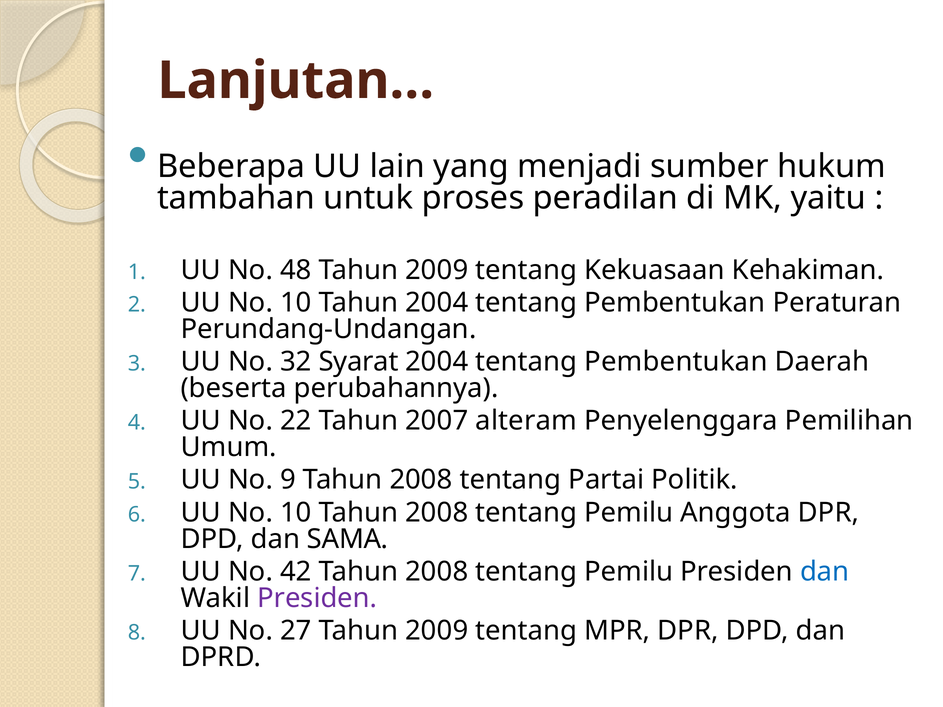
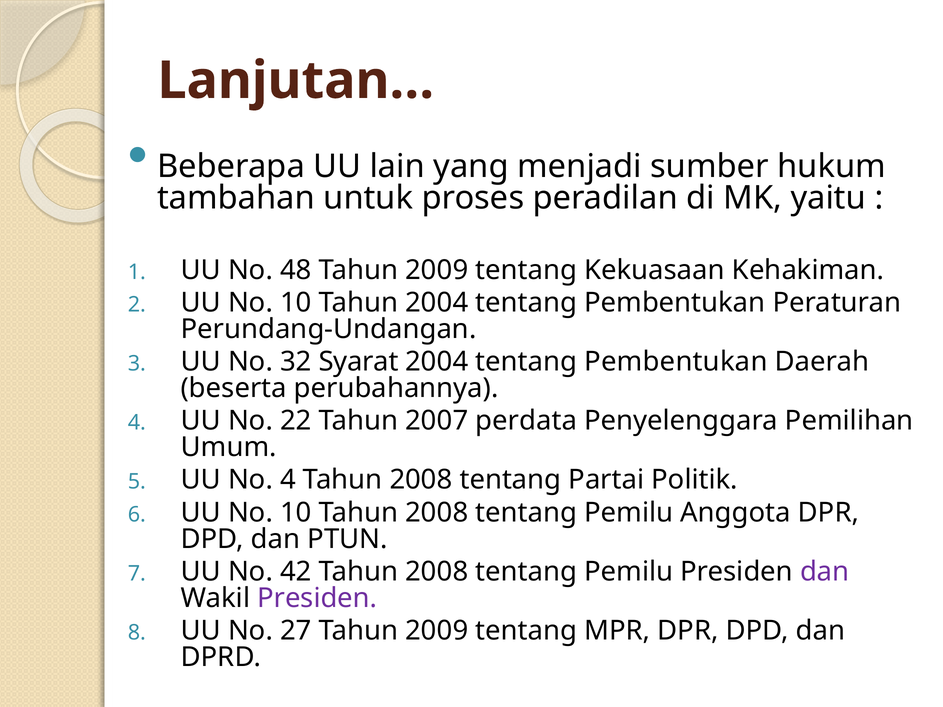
alteram: alteram -> perdata
No 9: 9 -> 4
SAMA: SAMA -> PTUN
dan at (825, 572) colour: blue -> purple
